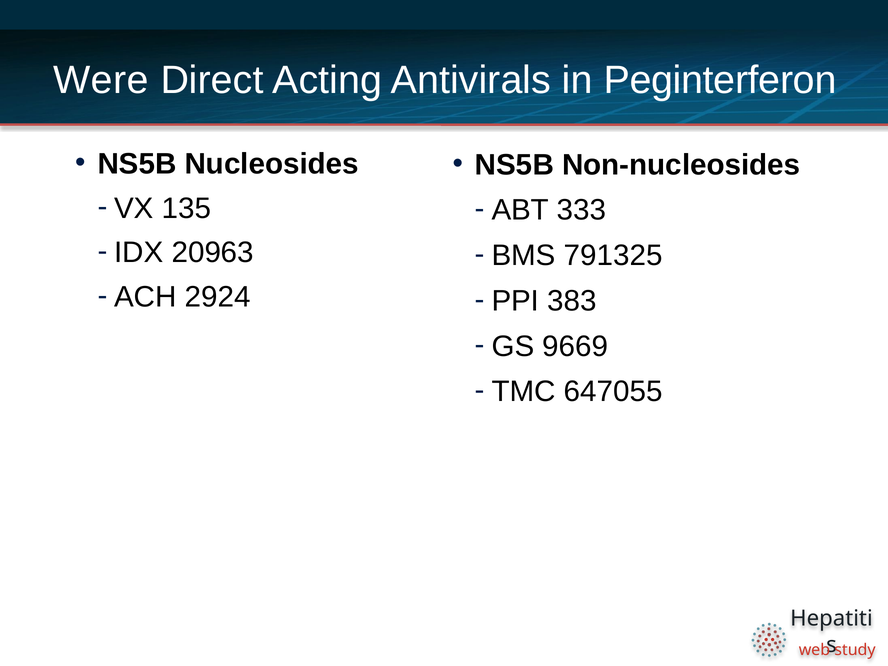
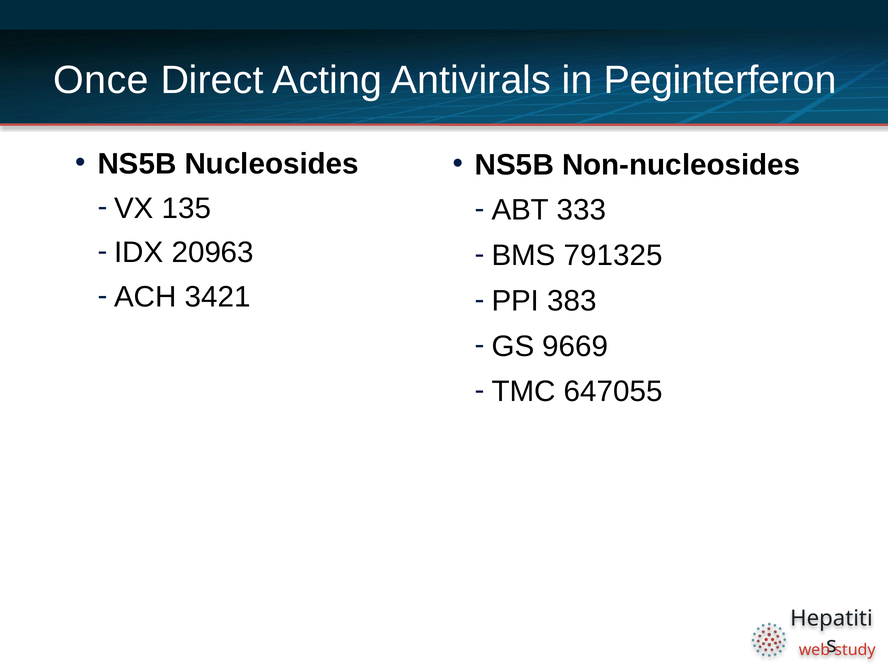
Were: Were -> Once
2924: 2924 -> 3421
